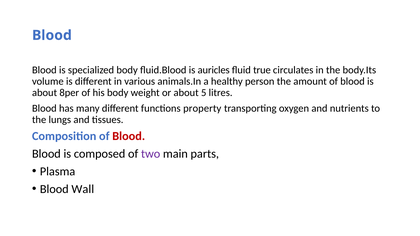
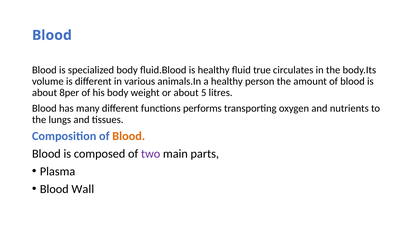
is auricles: auricles -> healthy
property: property -> performs
Blood at (129, 136) colour: red -> orange
